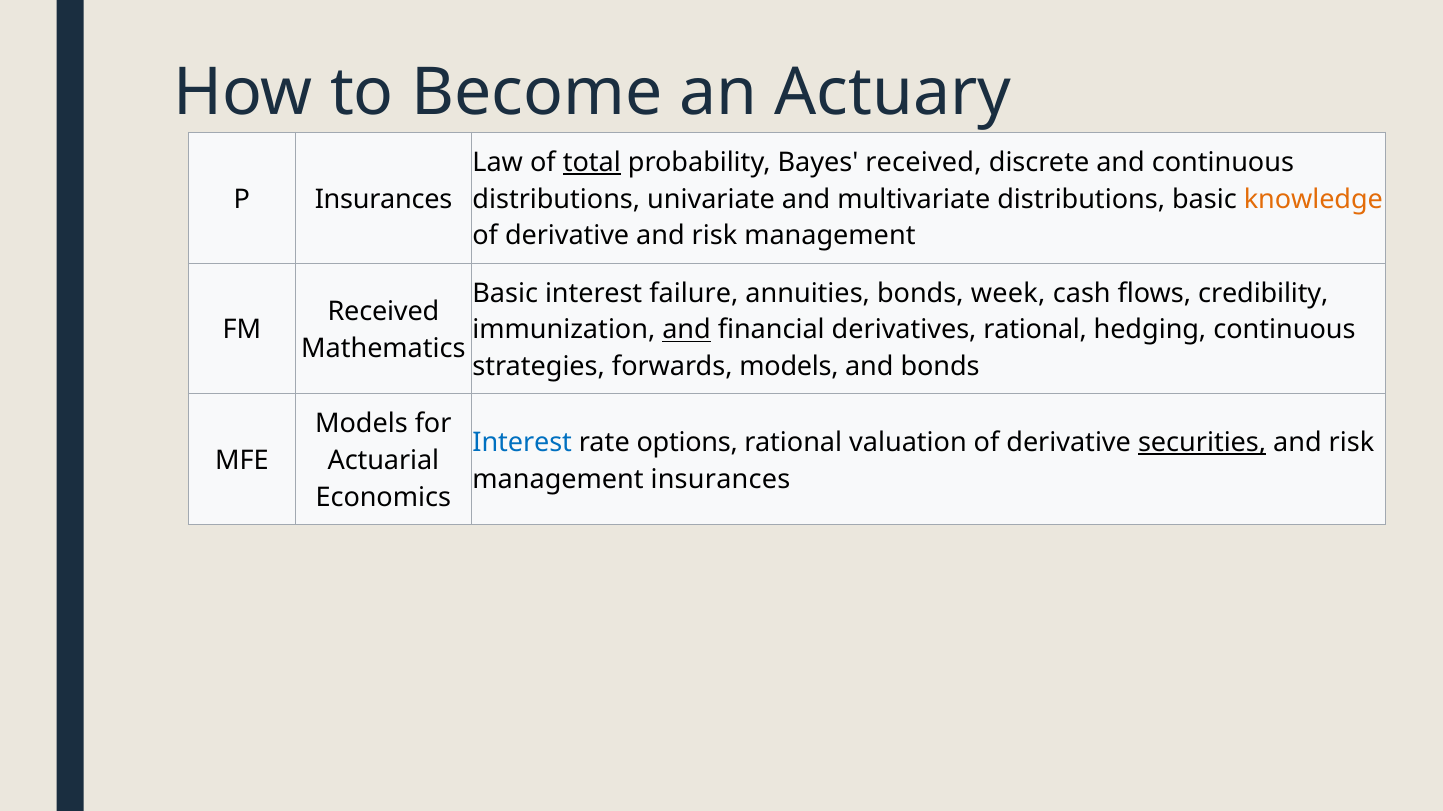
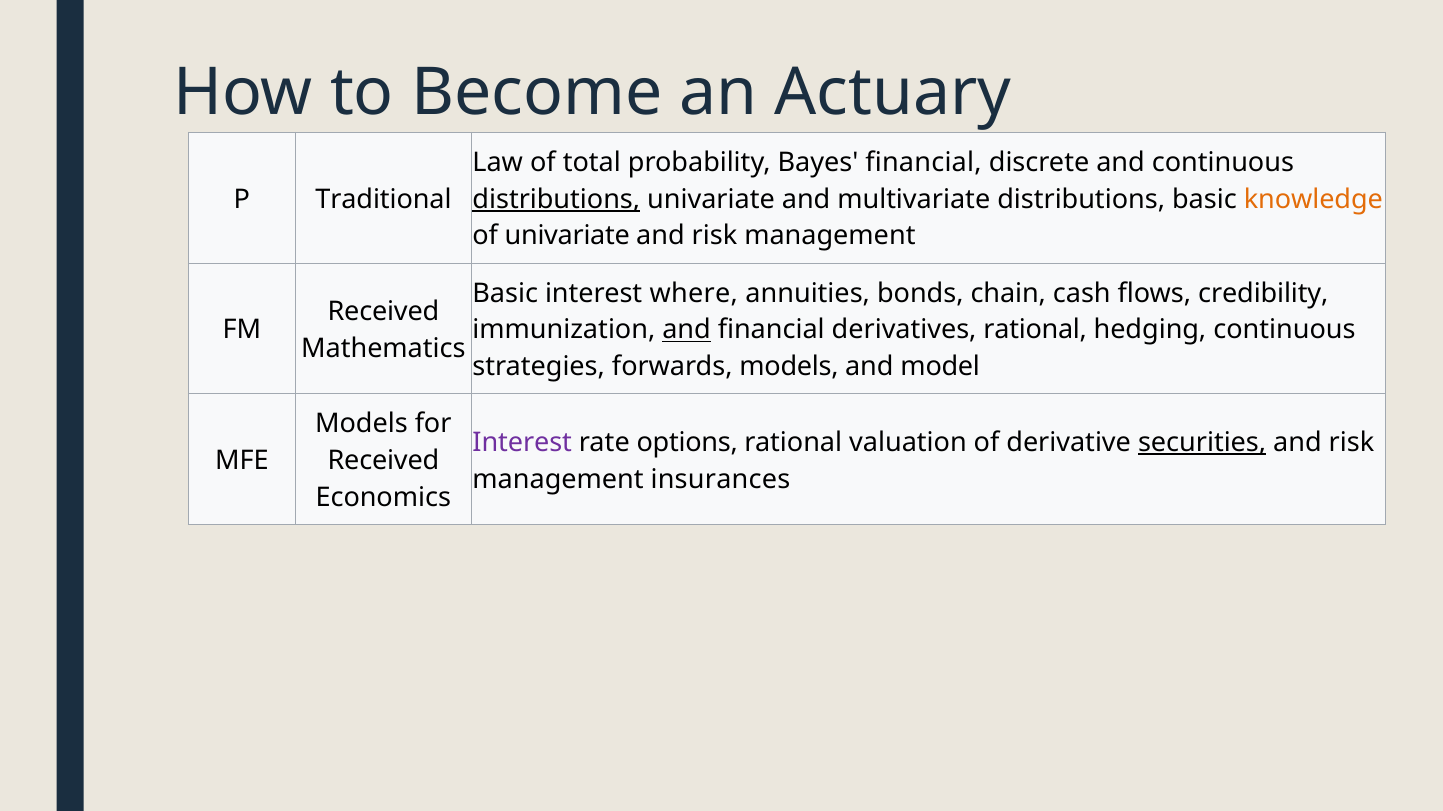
total underline: present -> none
Bayes received: received -> financial
P Insurances: Insurances -> Traditional
distributions at (556, 199) underline: none -> present
derivative at (567, 236): derivative -> univariate
failure: failure -> where
week: week -> chain
and bonds: bonds -> model
Interest at (522, 443) colour: blue -> purple
Actuarial at (383, 461): Actuarial -> Received
